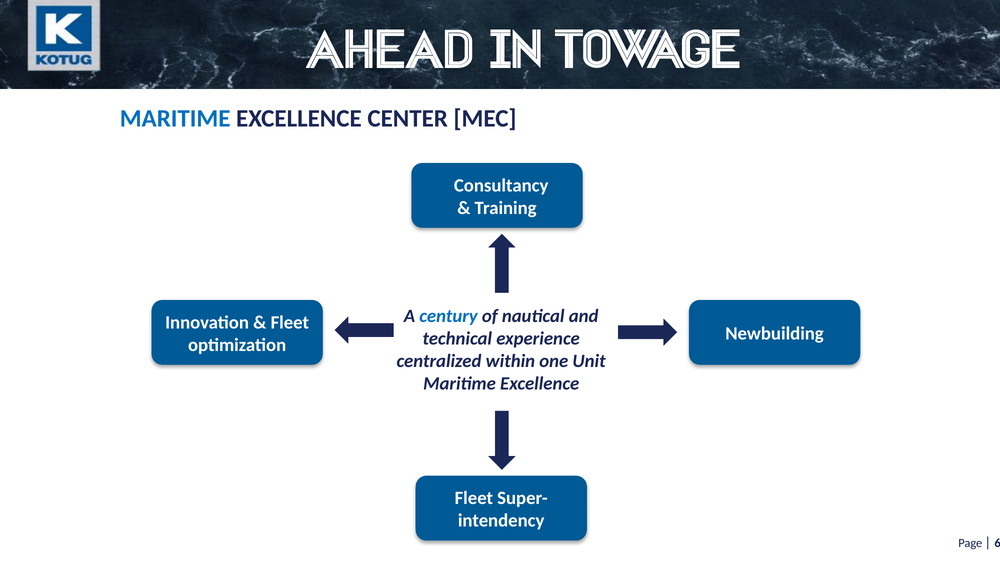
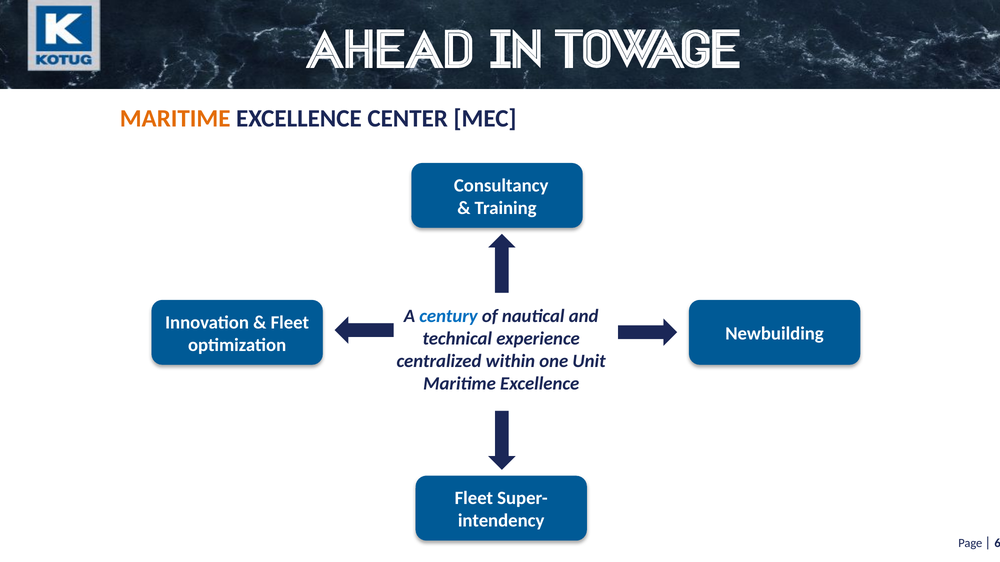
MARITIME at (175, 119) colour: blue -> orange
